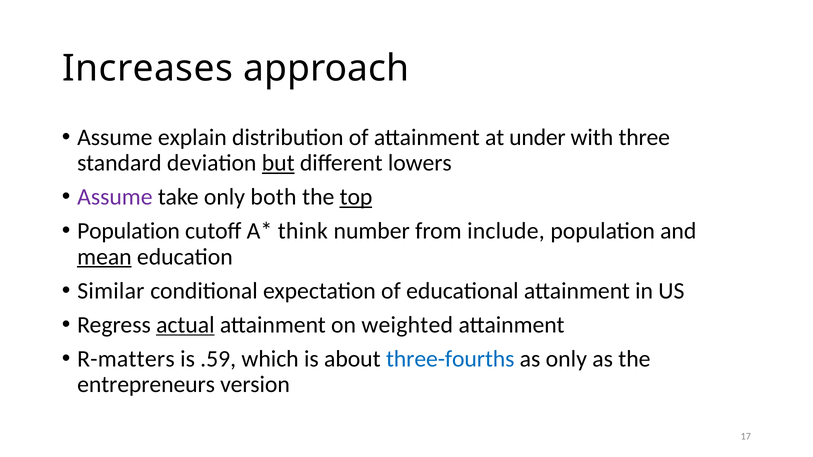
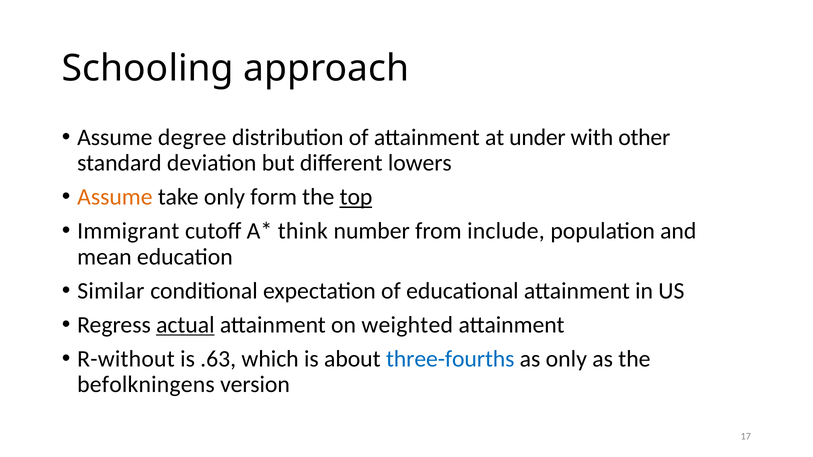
Increases: Increases -> Schooling
explain: explain -> degree
three: three -> other
but underline: present -> none
Assume at (115, 197) colour: purple -> orange
both: both -> form
Population at (129, 231): Population -> Immigrant
mean underline: present -> none
R-matters: R-matters -> R-without
.59: .59 -> .63
entrepreneurs: entrepreneurs -> befolkningens
